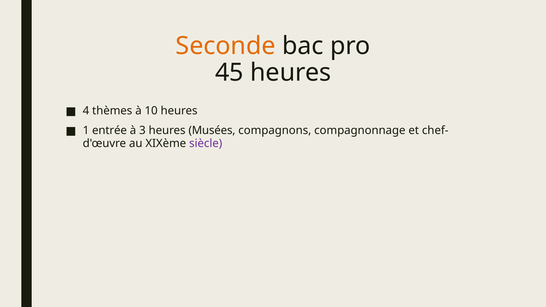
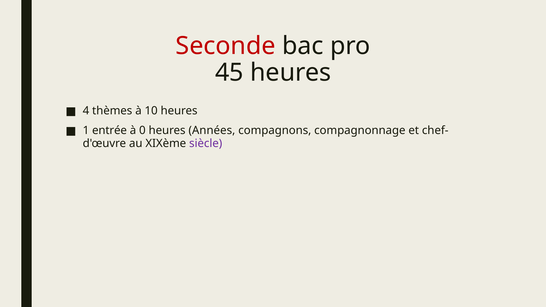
Seconde colour: orange -> red
3: 3 -> 0
Musées: Musées -> Années
